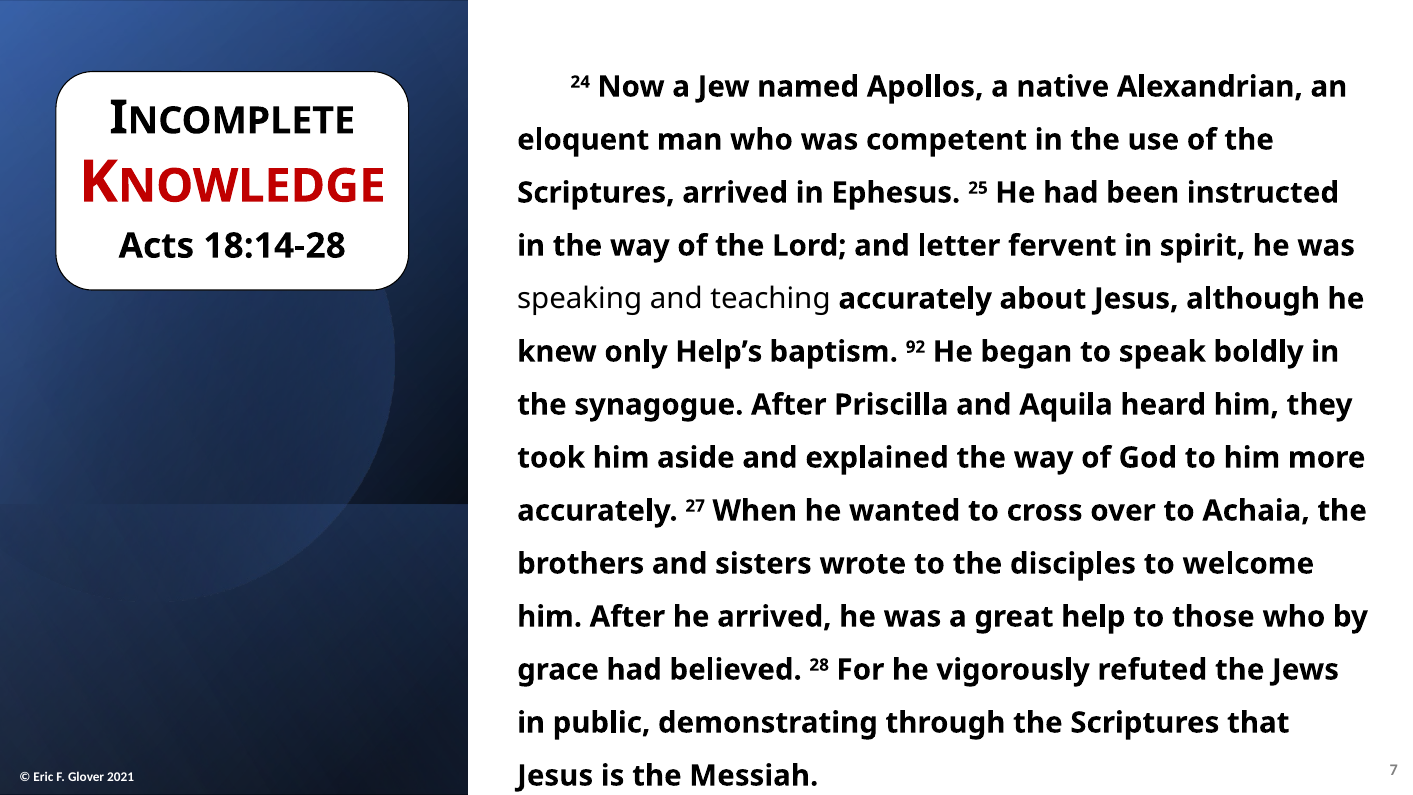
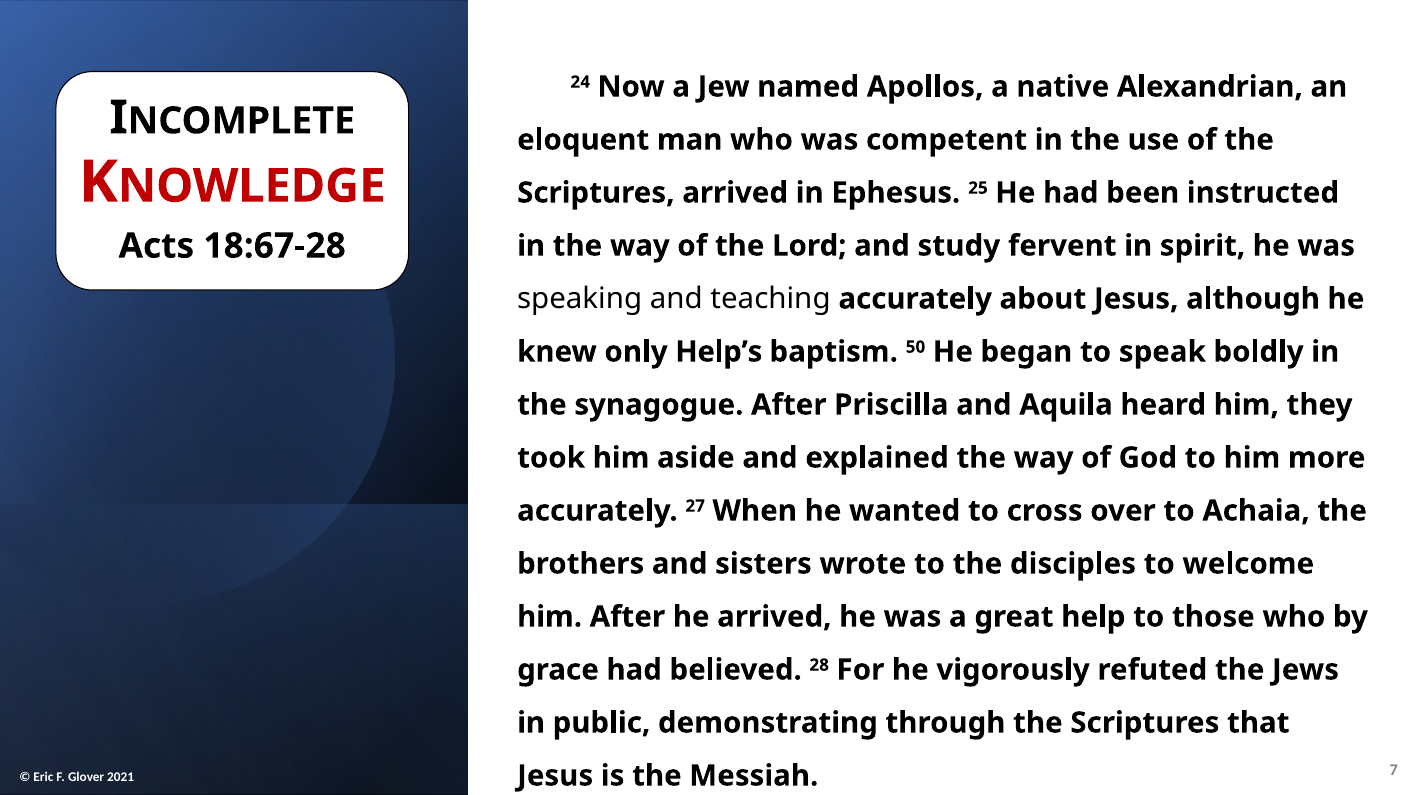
18:14-28: 18:14-28 -> 18:67-28
letter: letter -> study
92: 92 -> 50
